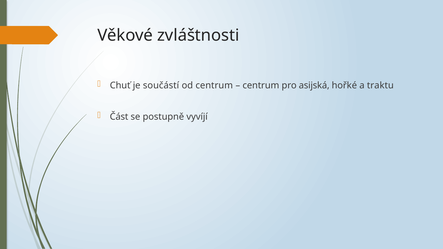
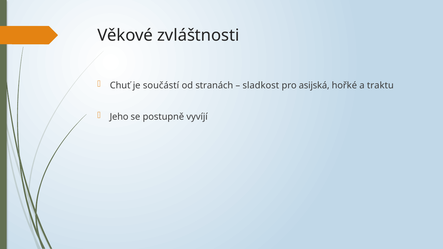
od centrum: centrum -> stranách
centrum at (261, 85): centrum -> sladkost
Část: Část -> Jeho
